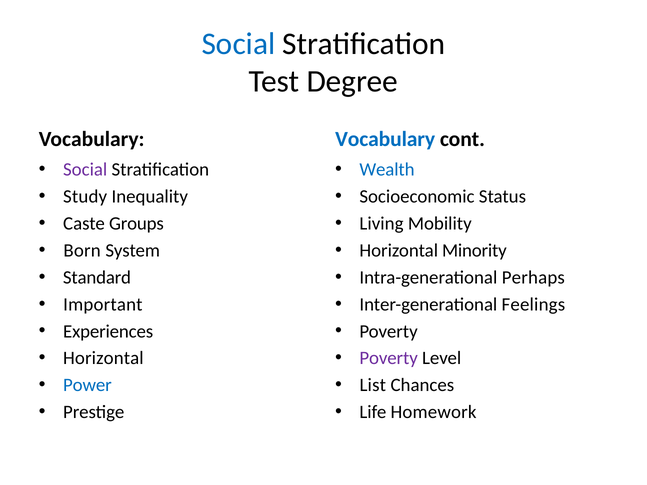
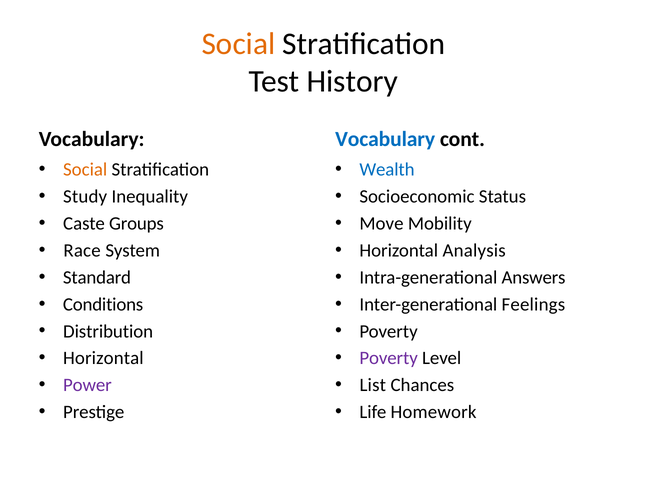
Social at (238, 44) colour: blue -> orange
Degree: Degree -> History
Social at (85, 170) colour: purple -> orange
Living: Living -> Move
Born: Born -> Race
Minority: Minority -> Analysis
Perhaps: Perhaps -> Answers
Important: Important -> Conditions
Experiences: Experiences -> Distribution
Power colour: blue -> purple
